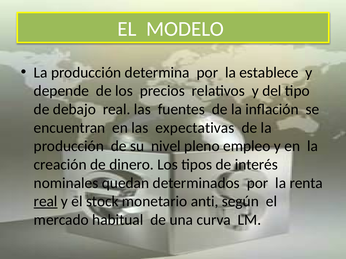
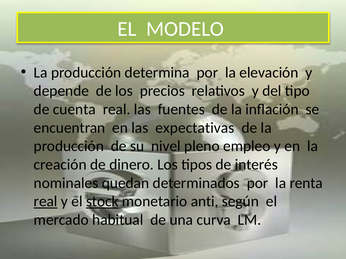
establece: establece -> elevación
debajo: debajo -> cuenta
stock underline: none -> present
